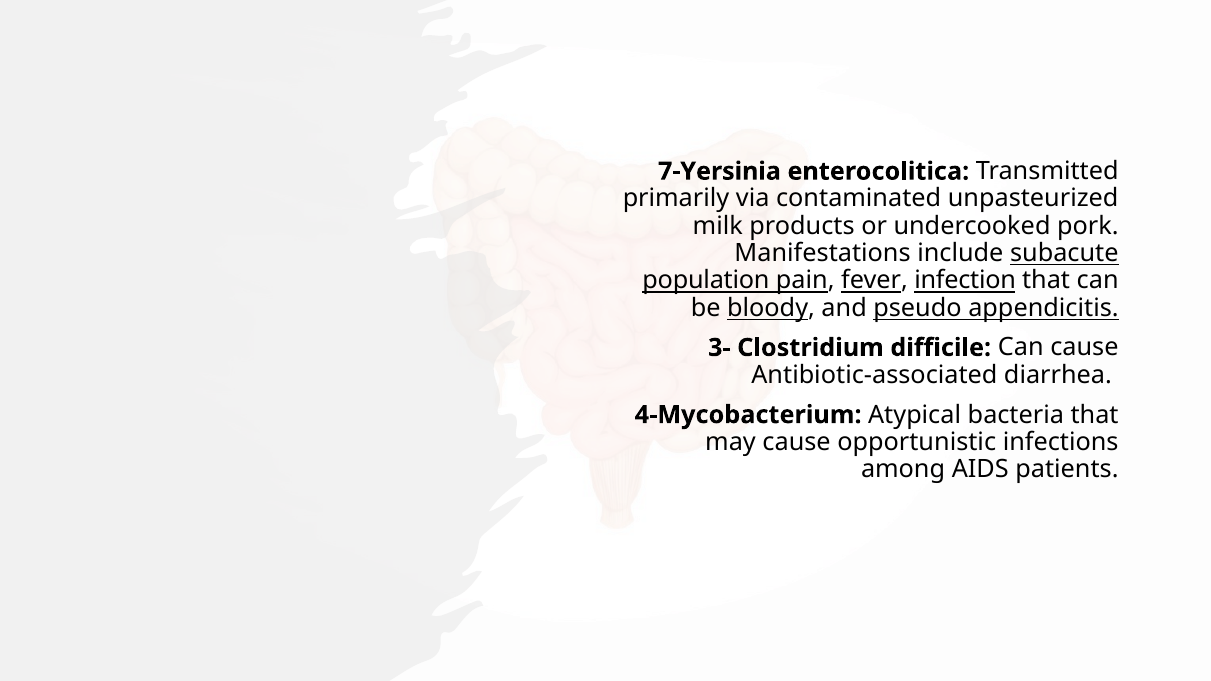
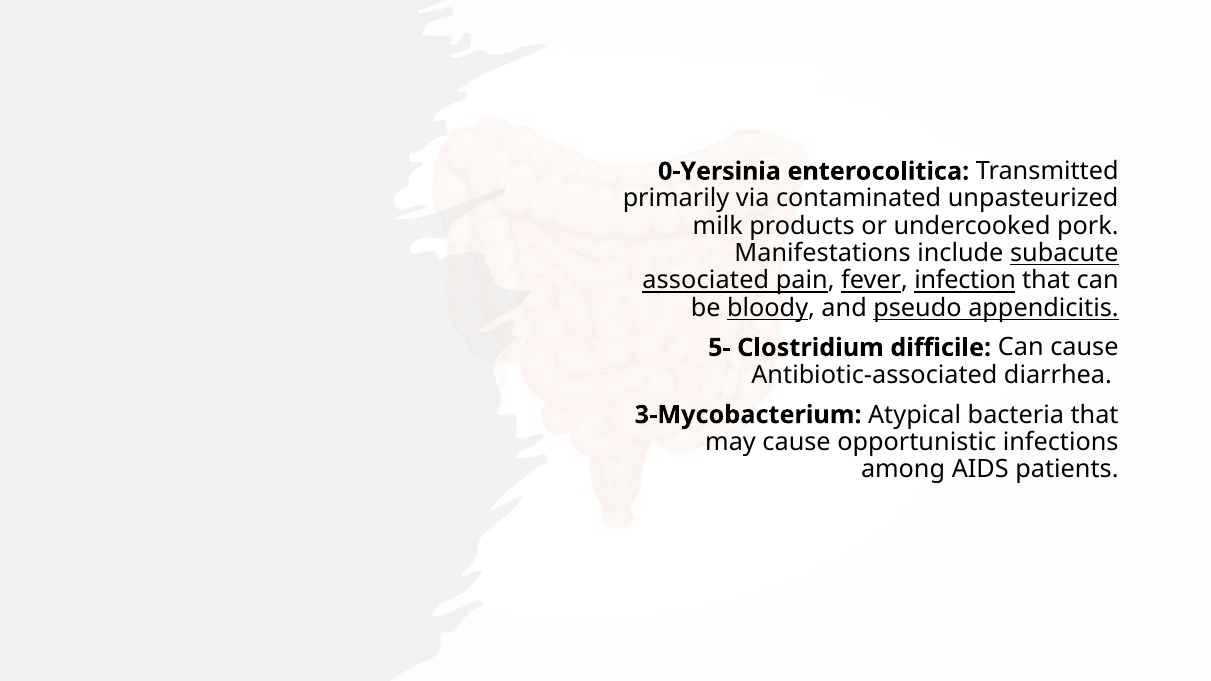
7-Yersinia: 7-Yersinia -> 0-Yersinia
population: population -> associated
3-: 3- -> 5-
4-Mycobacterium: 4-Mycobacterium -> 3-Mycobacterium
